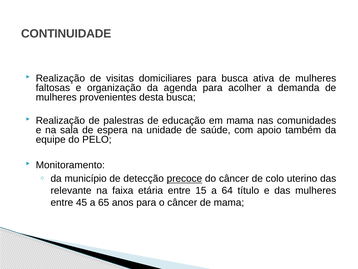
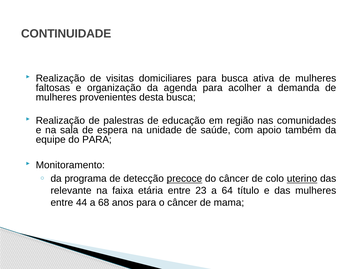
em mama: mama -> região
do PELO: PELO -> PARA
município: município -> programa
uterino underline: none -> present
15: 15 -> 23
45: 45 -> 44
65: 65 -> 68
